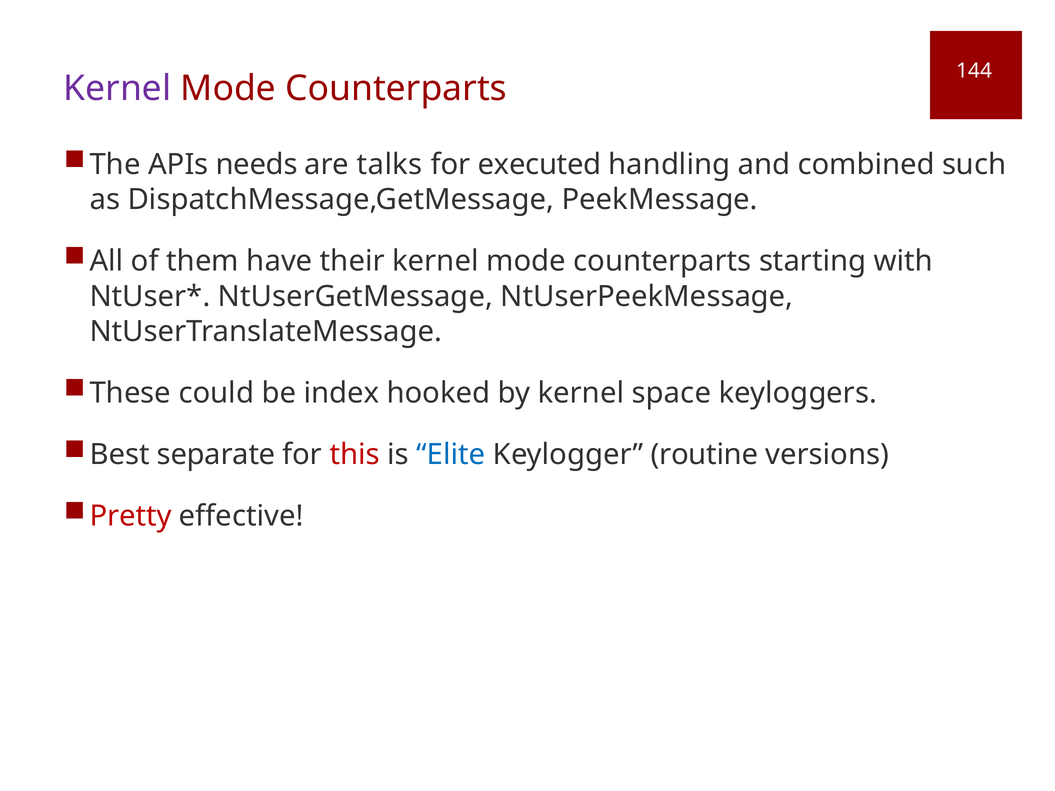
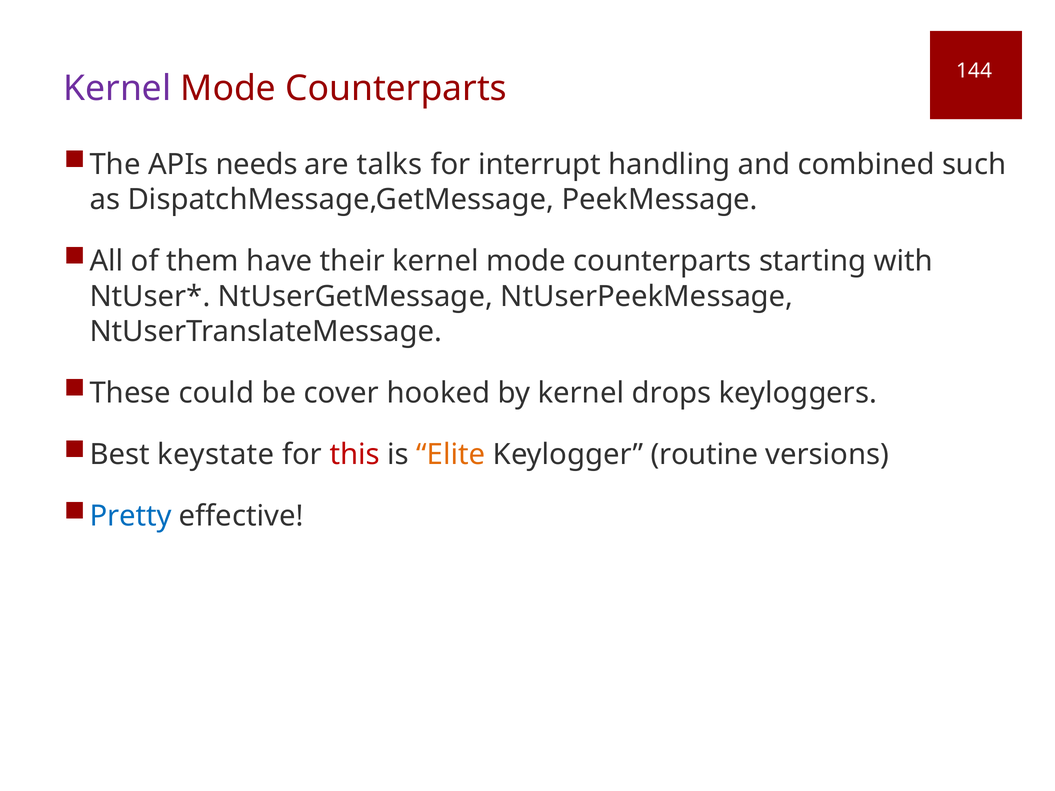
executed: executed -> interrupt
index: index -> cover
space: space -> drops
separate: separate -> keystate
Elite colour: blue -> orange
Pretty colour: red -> blue
